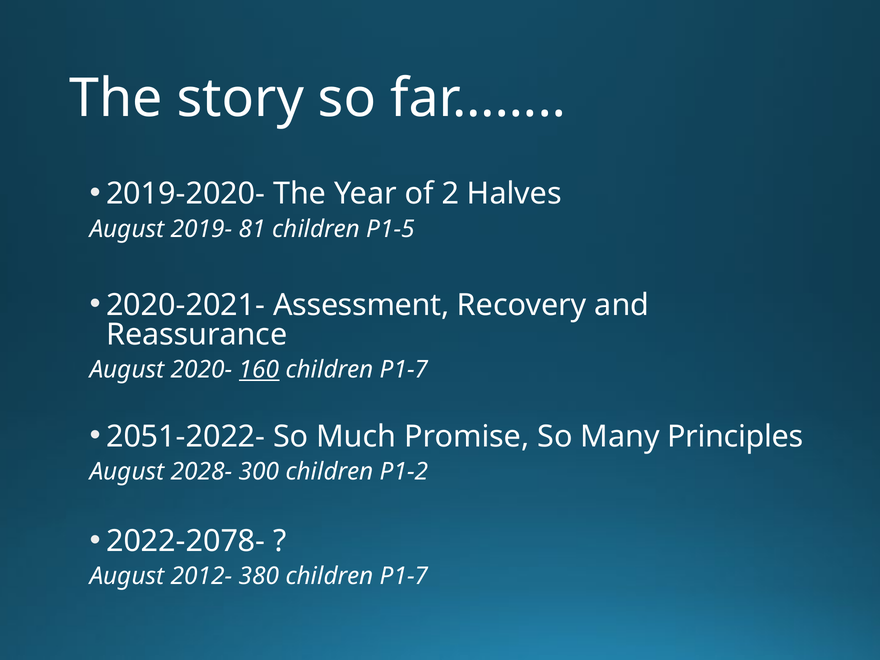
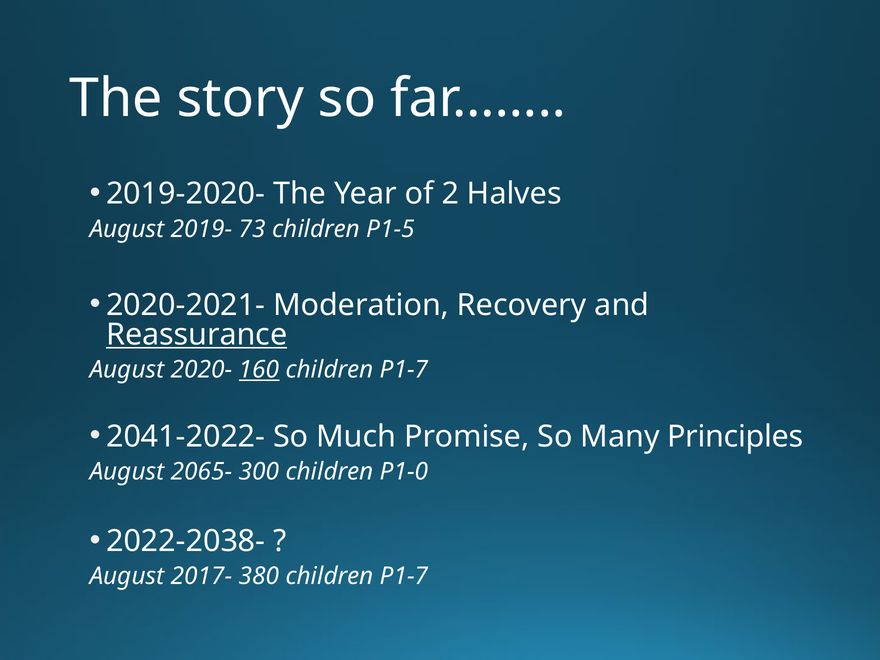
81: 81 -> 73
Assessment: Assessment -> Moderation
Reassurance underline: none -> present
2051-2022-: 2051-2022- -> 2041-2022-
2028-: 2028- -> 2065-
P1-2: P1-2 -> P1-0
2022-2078-: 2022-2078- -> 2022-2038-
2012-: 2012- -> 2017-
